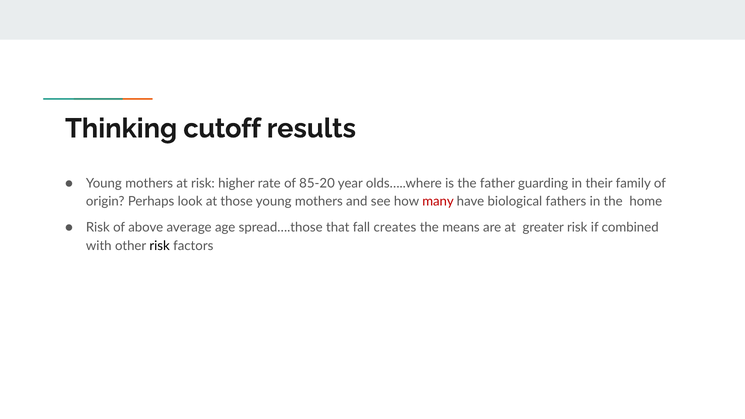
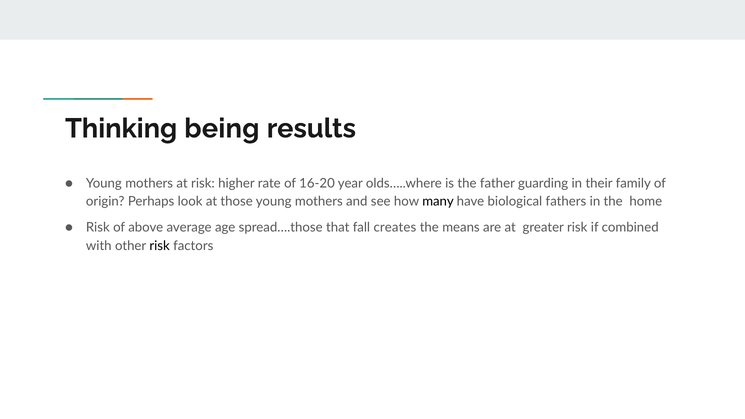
cutoff: cutoff -> being
85-20: 85-20 -> 16-20
many colour: red -> black
